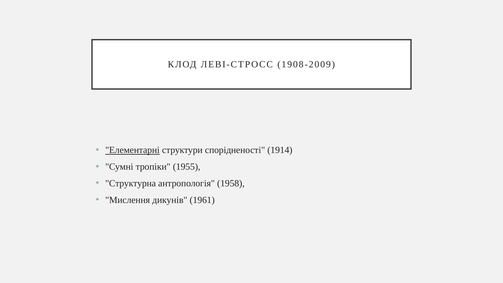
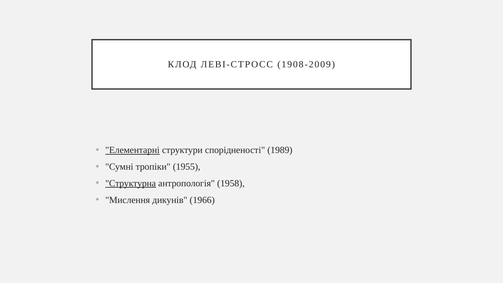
1914: 1914 -> 1989
Структурна underline: none -> present
1961: 1961 -> 1966
